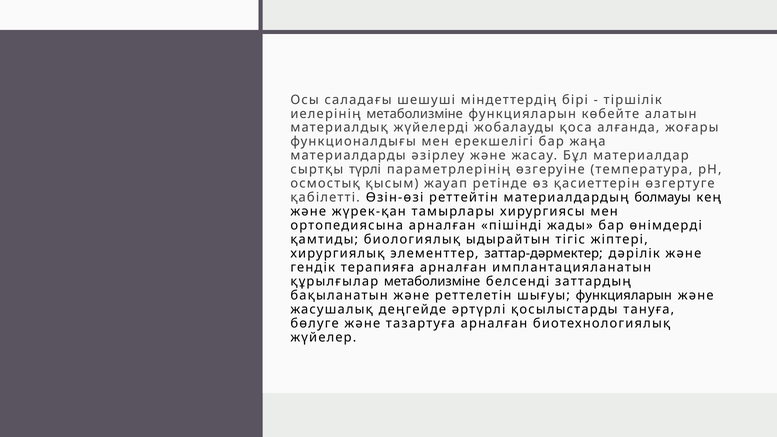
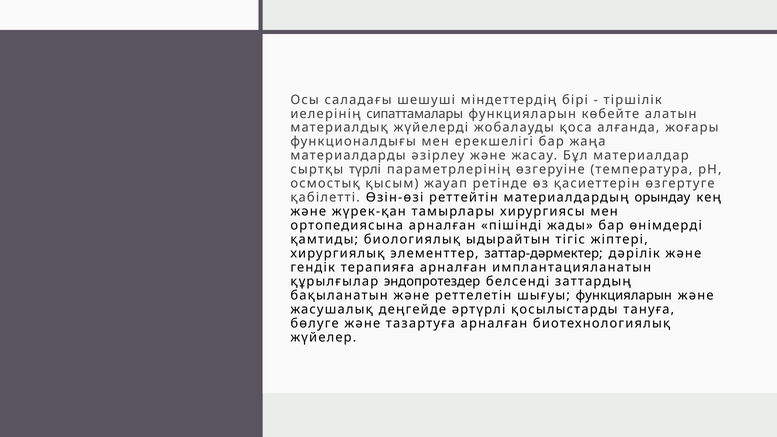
иелерінің метаболизміне: метаболизміне -> сипаттамалары
болмауы: болмауы -> орындау
құрылғылар метаболизміне: метаболизміне -> эндопротездер
